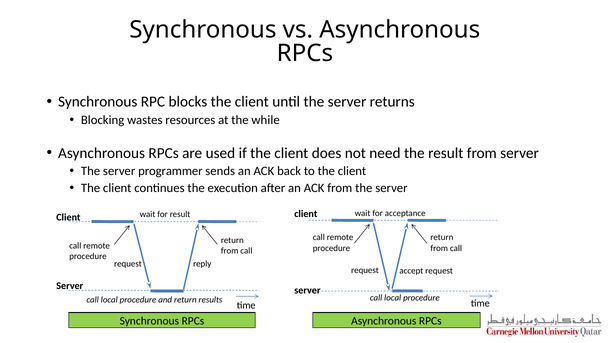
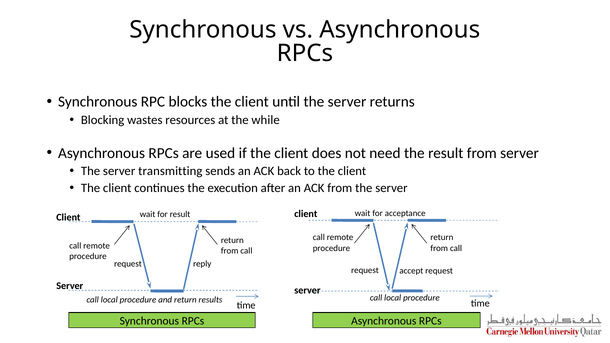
programmer: programmer -> transmitting
